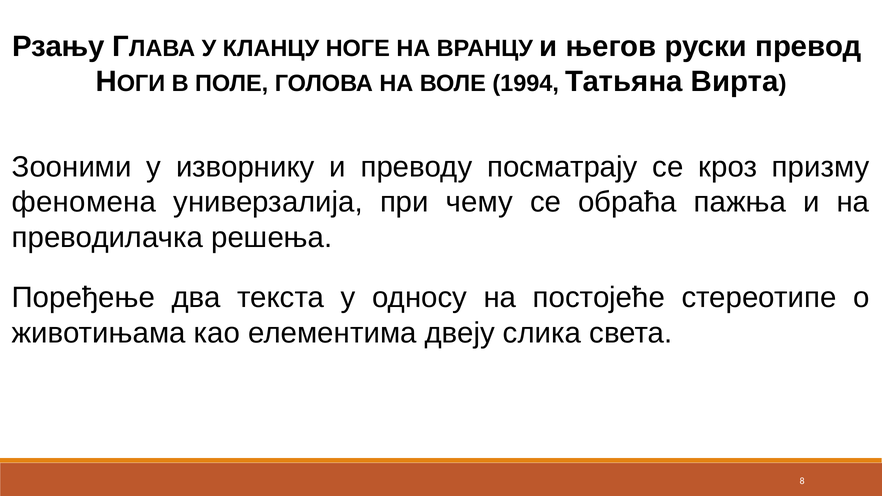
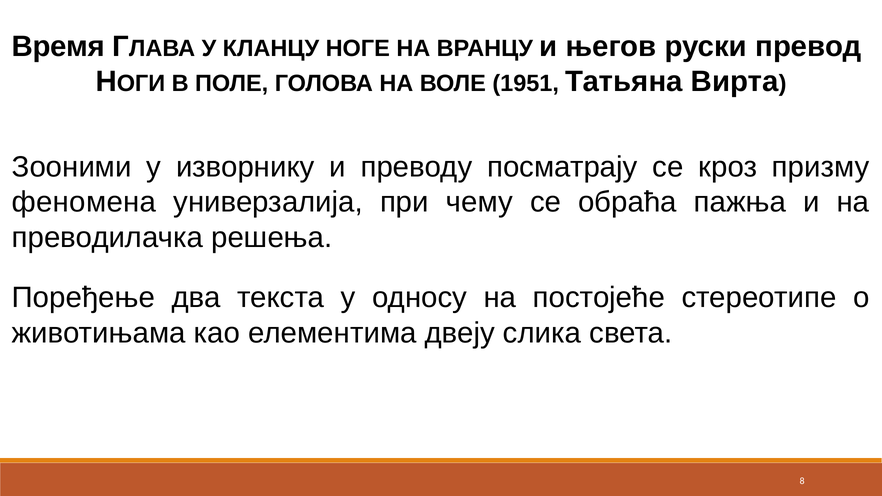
Рзању: Рзању -> Время
1994: 1994 -> 1951
